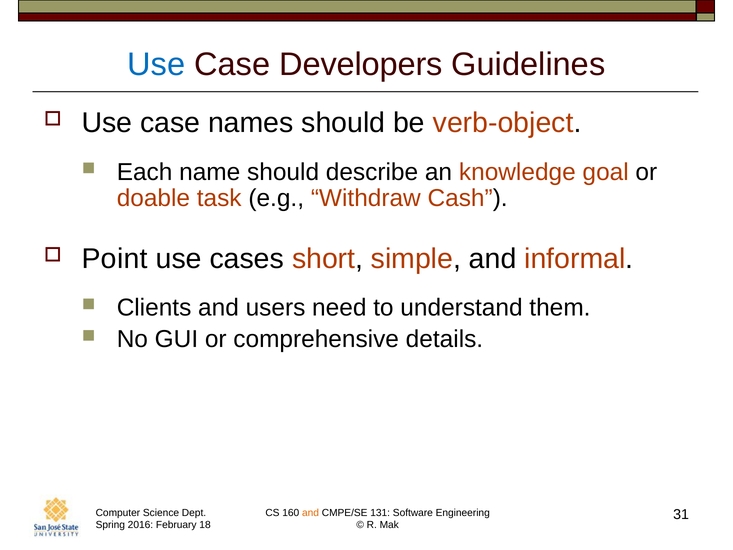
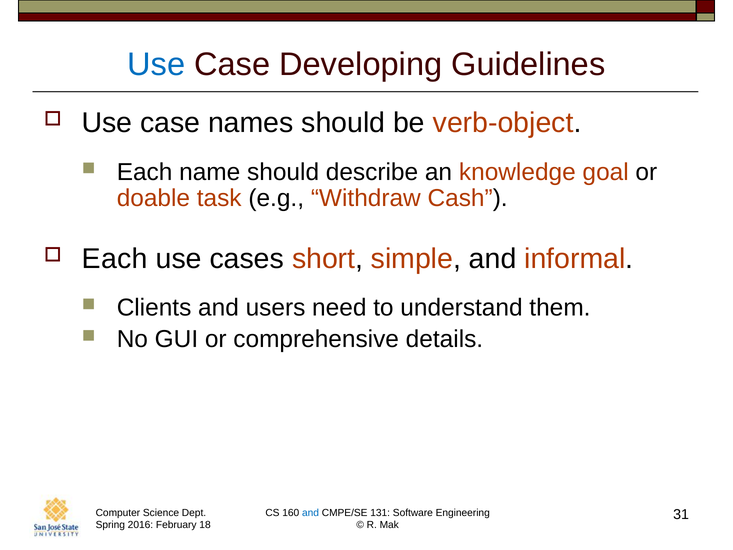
Developers: Developers -> Developing
Point at (115, 259): Point -> Each
and at (311, 513) colour: orange -> blue
